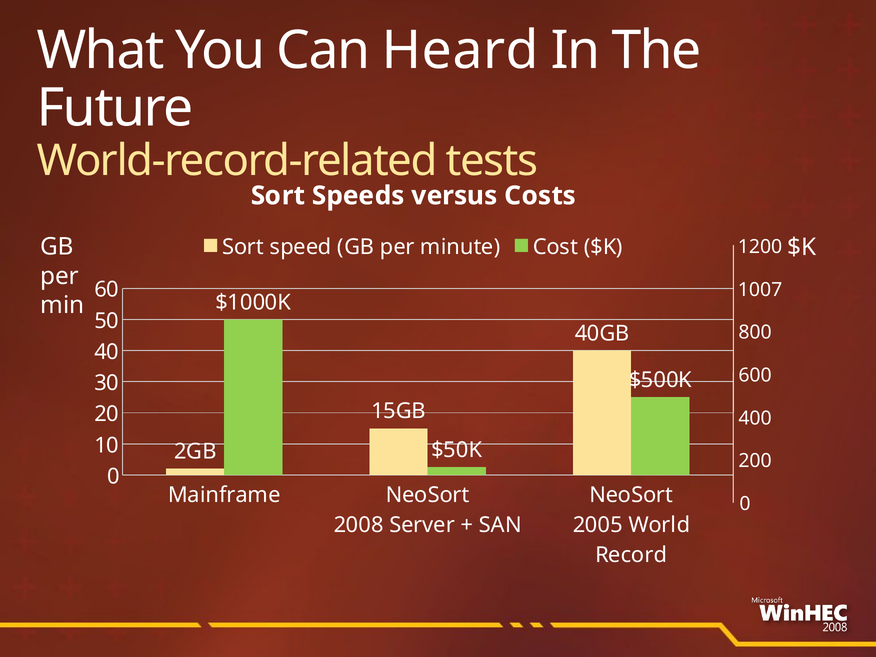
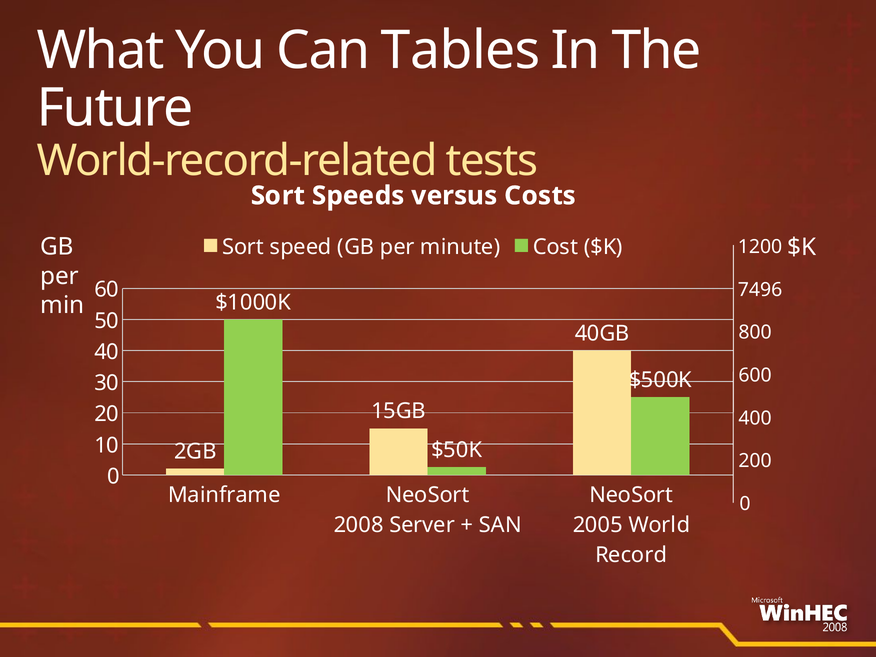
Heard: Heard -> Tables
1007: 1007 -> 7496
